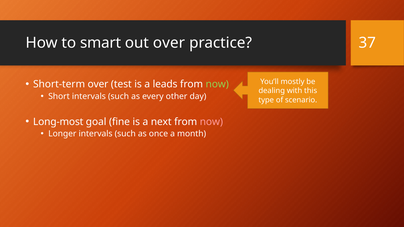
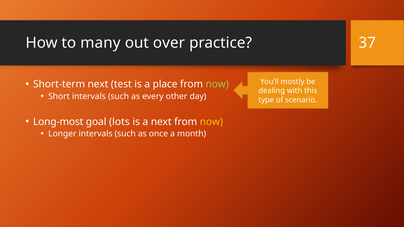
smart: smart -> many
Short-term over: over -> next
leads: leads -> place
fine: fine -> lots
now at (211, 122) colour: pink -> yellow
